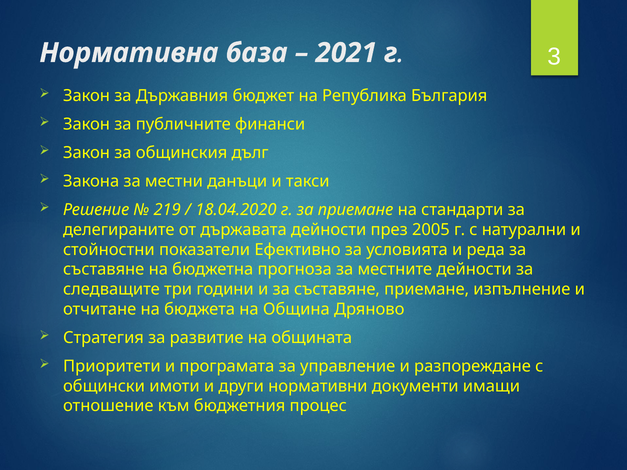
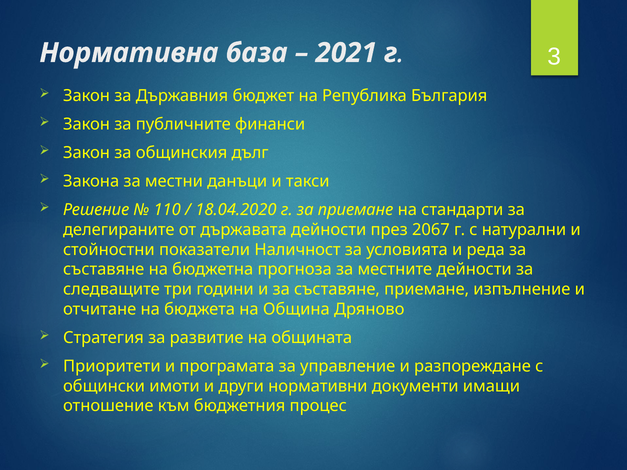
219: 219 -> 110
2005: 2005 -> 2067
Ефективно: Ефективно -> Наличност
